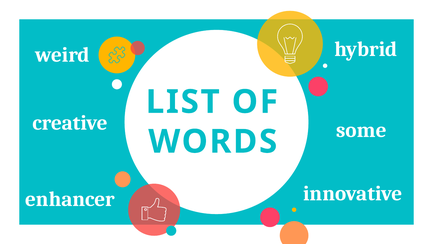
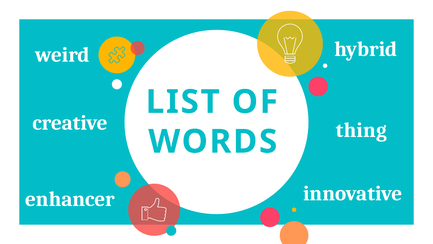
some: some -> thing
